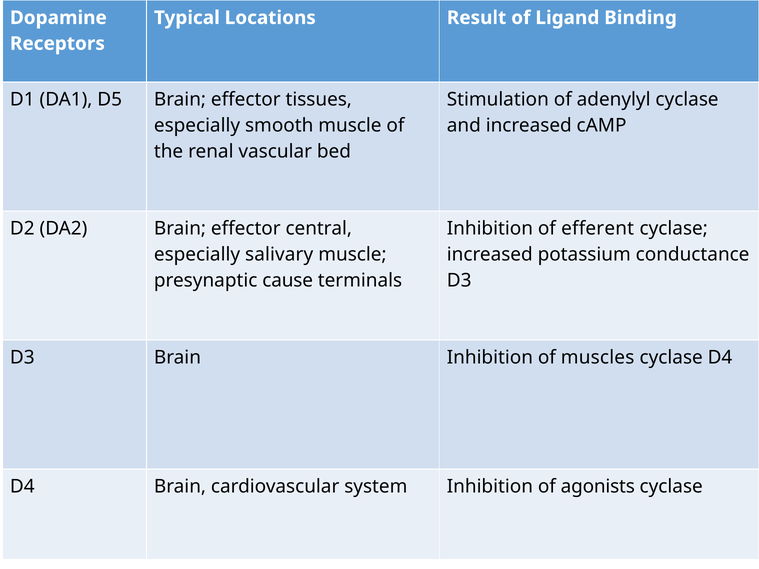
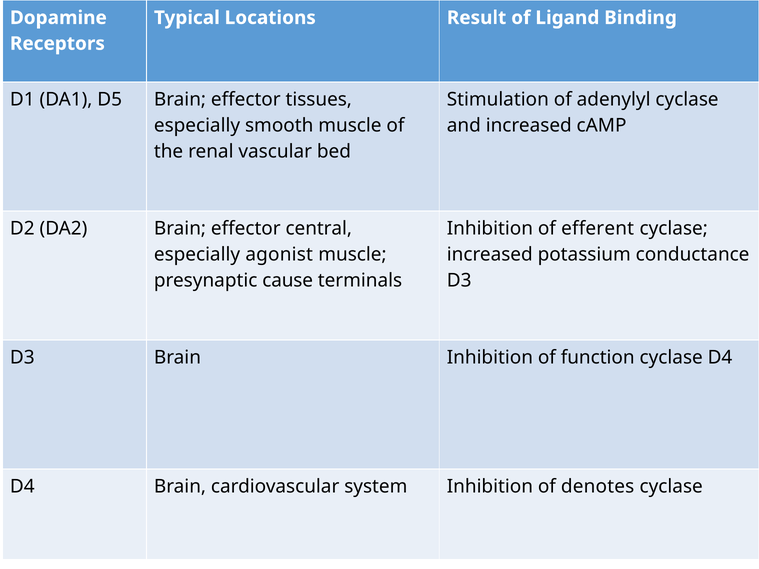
salivary: salivary -> agonist
muscles: muscles -> function
agonists: agonists -> denotes
